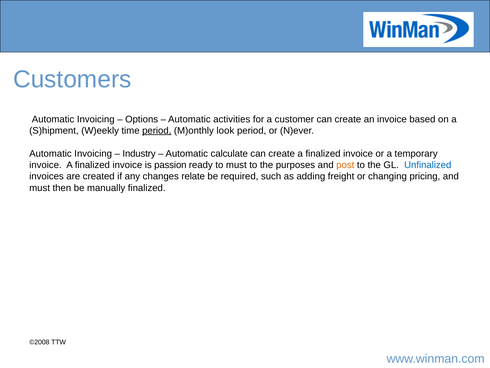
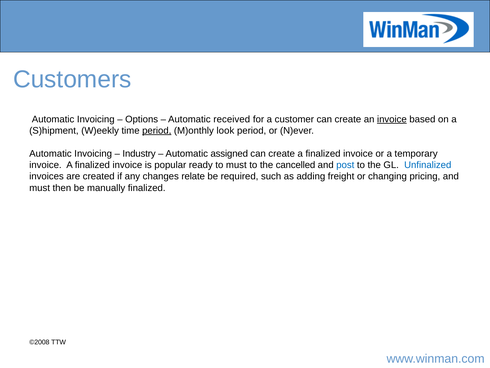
activities: activities -> received
invoice at (392, 119) underline: none -> present
calculate: calculate -> assigned
passion: passion -> popular
purposes: purposes -> cancelled
post colour: orange -> blue
